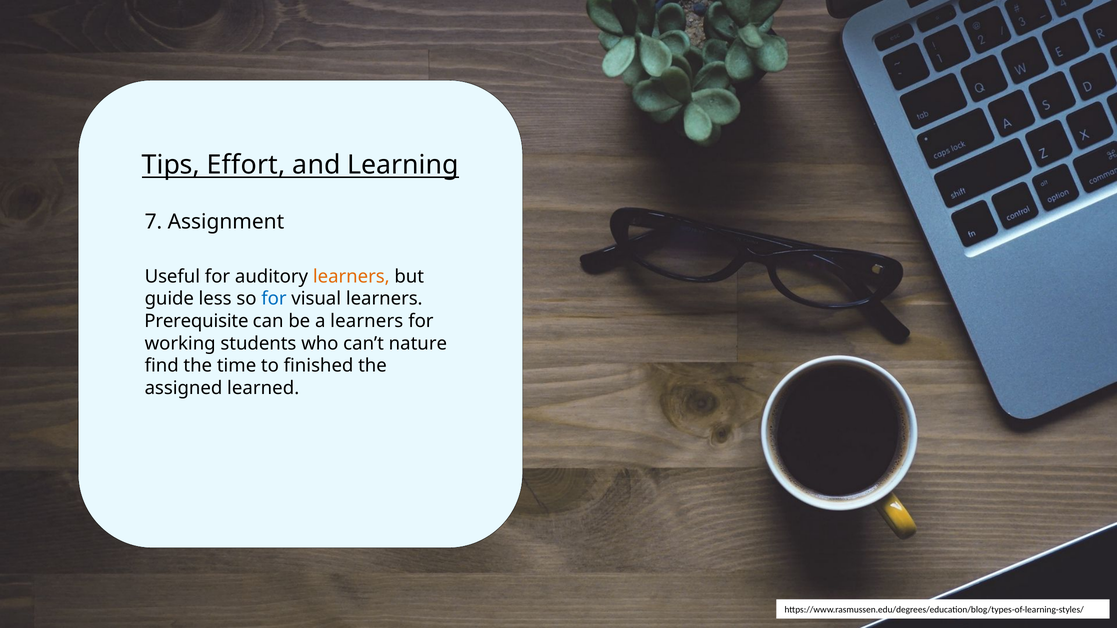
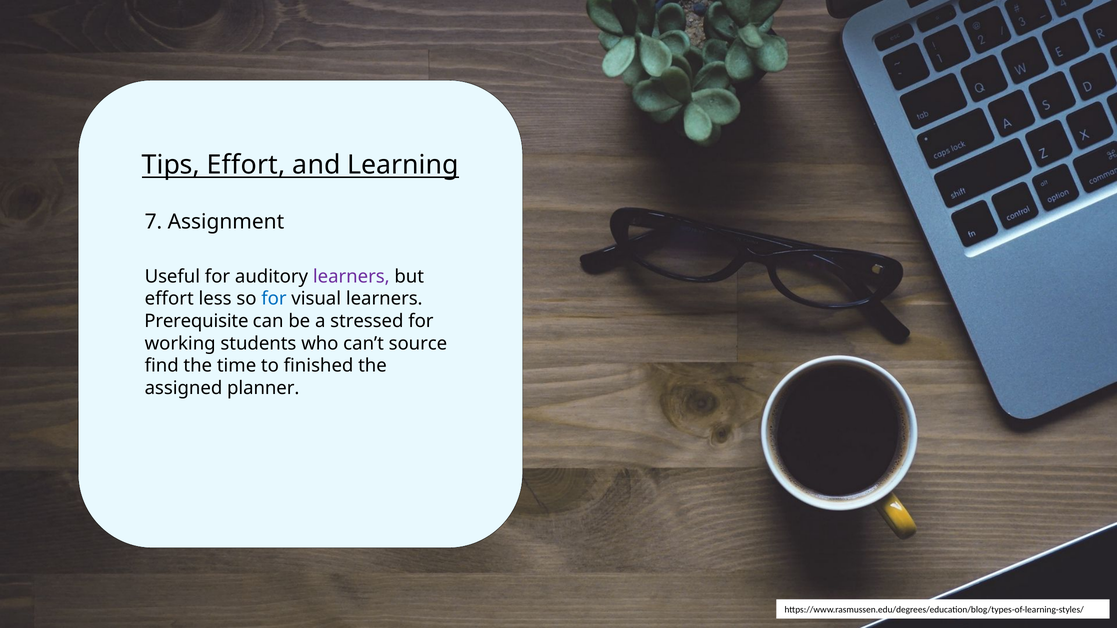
learners at (351, 277) colour: orange -> purple
guide at (169, 299): guide -> effort
a learners: learners -> stressed
nature: nature -> source
learned: learned -> planner
